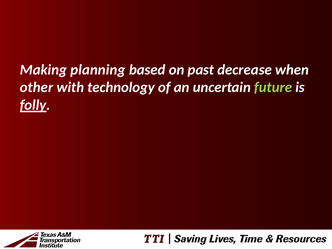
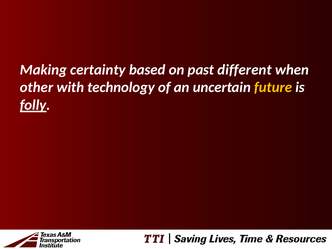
planning: planning -> certainty
decrease: decrease -> different
future colour: light green -> yellow
